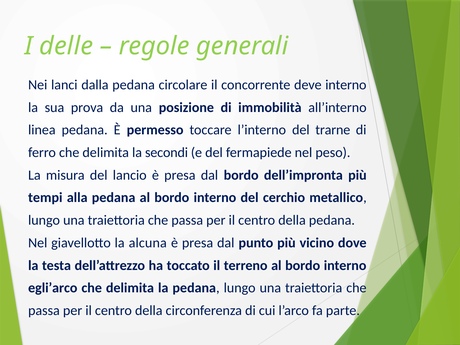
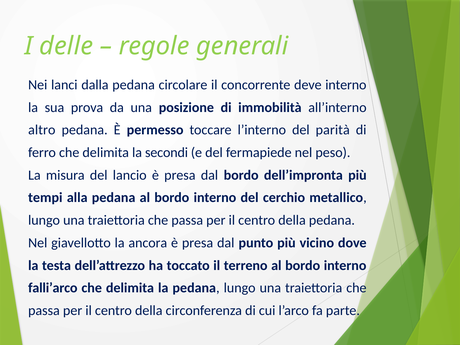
linea: linea -> altro
trarne: trarne -> parità
alcuna: alcuna -> ancora
egli’arco: egli’arco -> falli’arco
